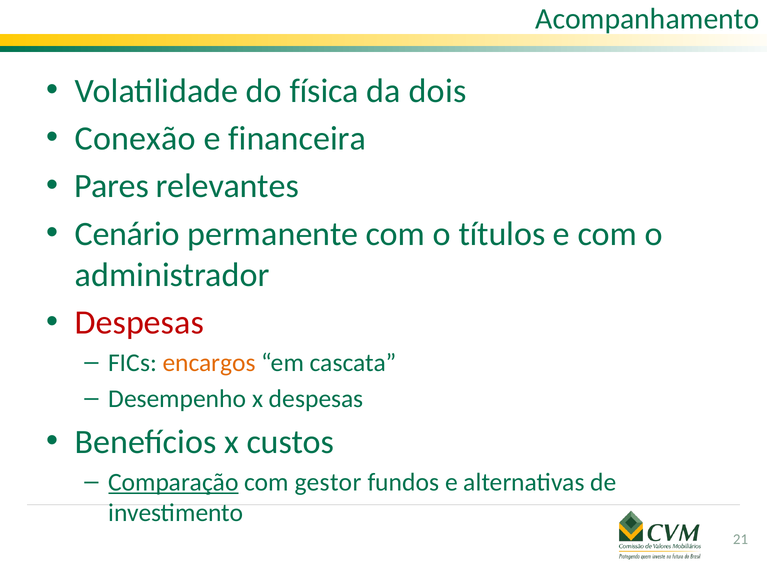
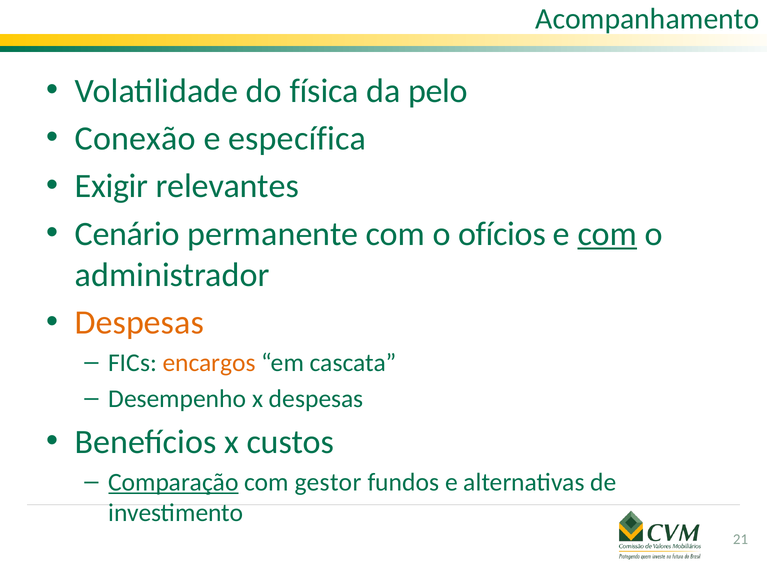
dois: dois -> pelo
financeira: financeira -> específica
Pares: Pares -> Exigir
títulos: títulos -> ofícios
com at (607, 234) underline: none -> present
Despesas at (139, 323) colour: red -> orange
